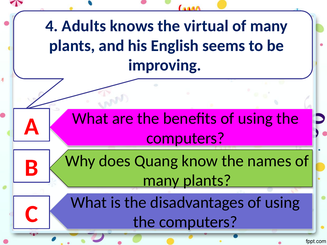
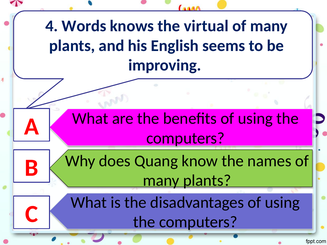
Adults: Adults -> Words
